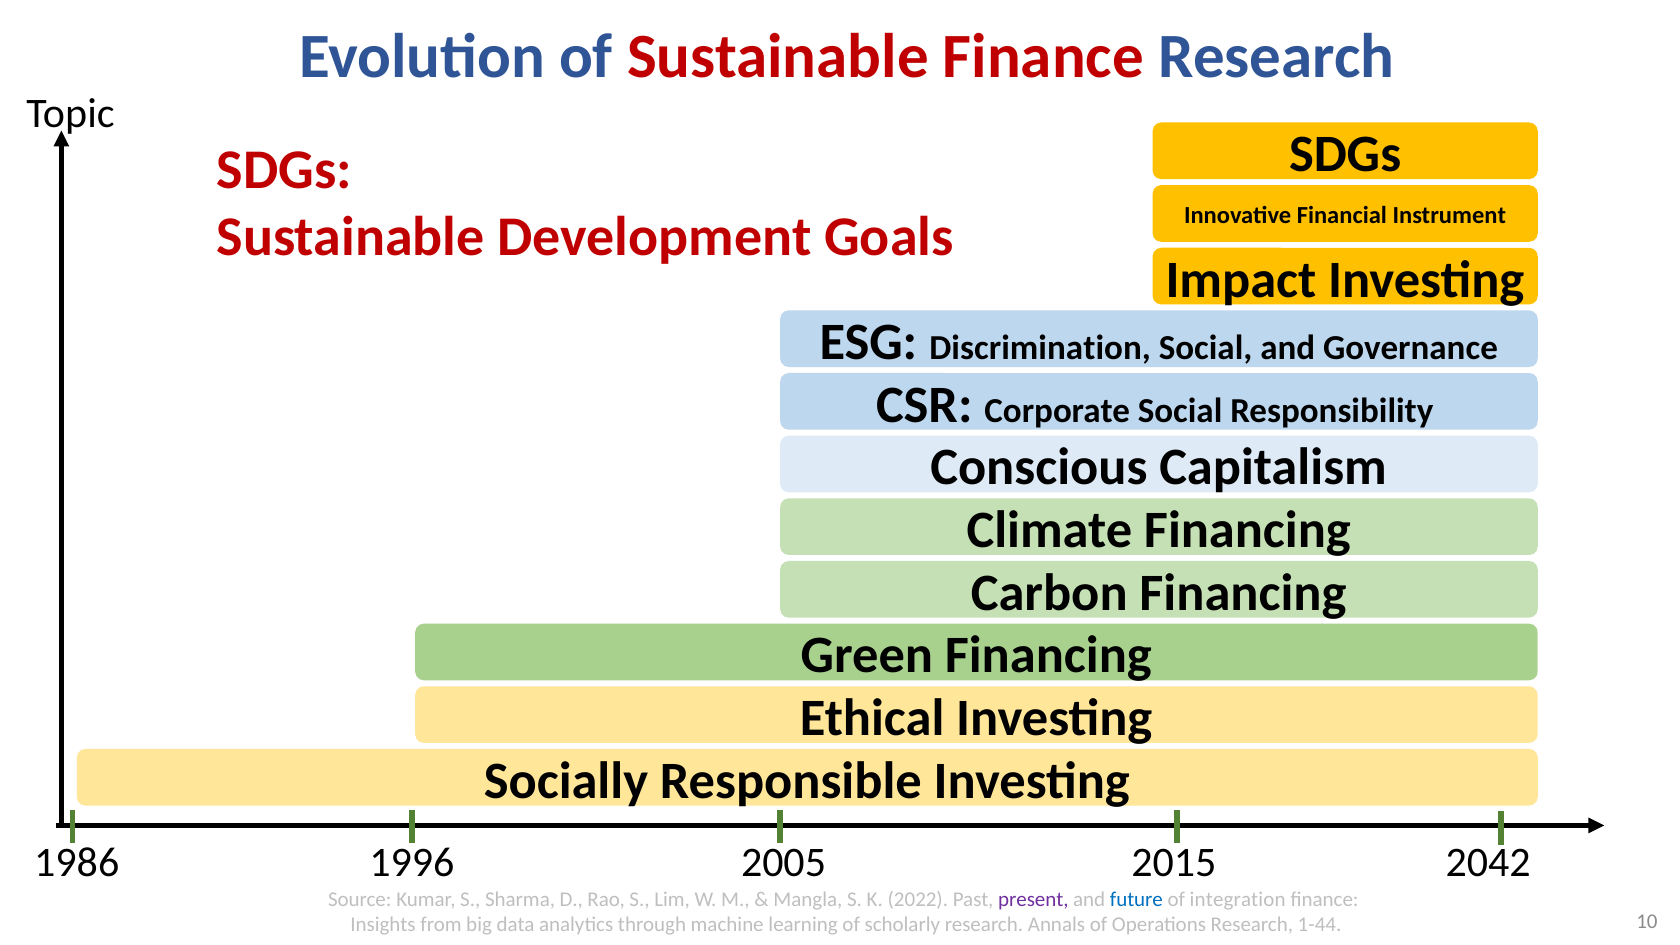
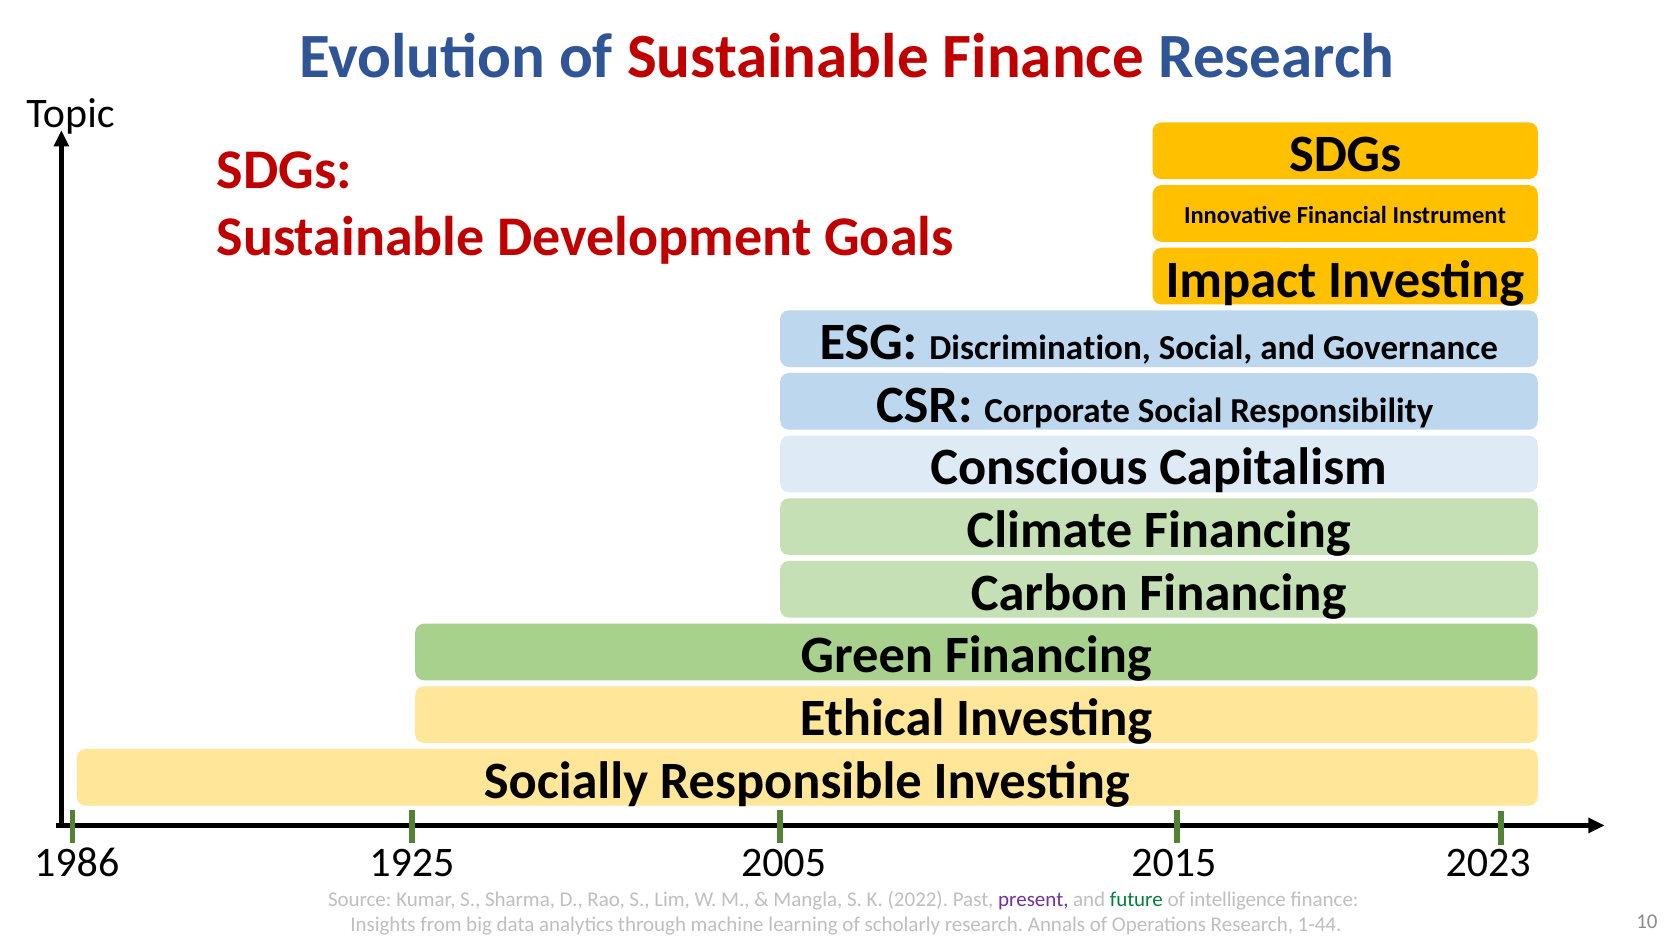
1996: 1996 -> 1925
2042: 2042 -> 2023
future colour: blue -> green
integration: integration -> intelligence
